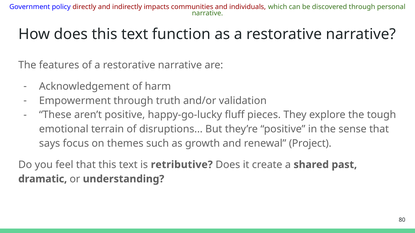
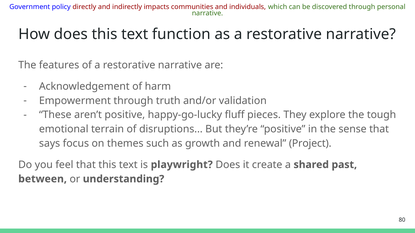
retributive: retributive -> playwright
dramatic: dramatic -> between
